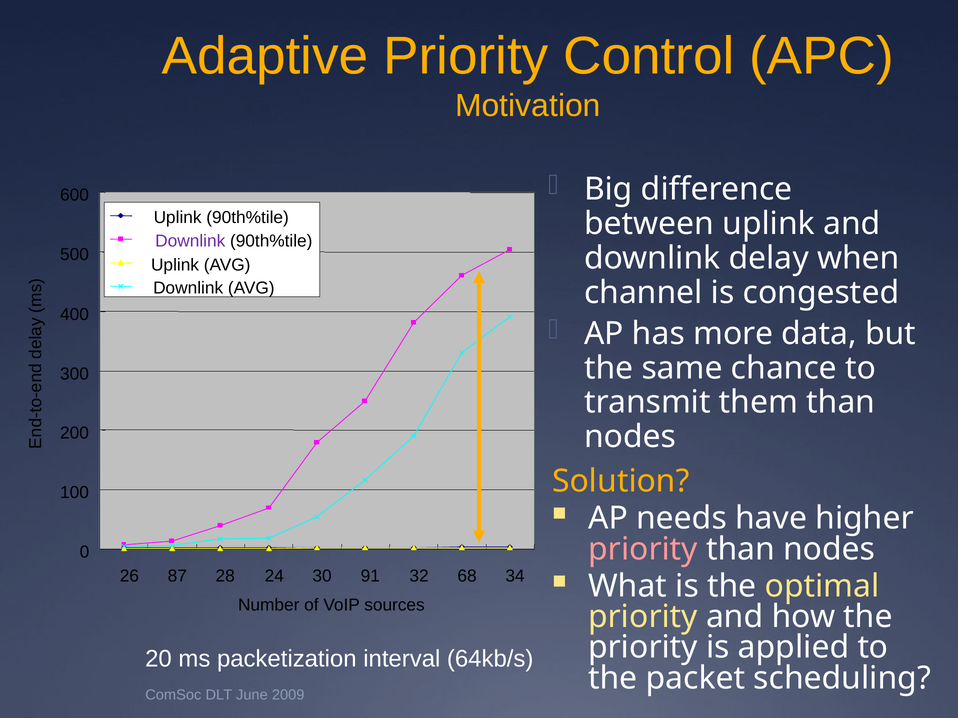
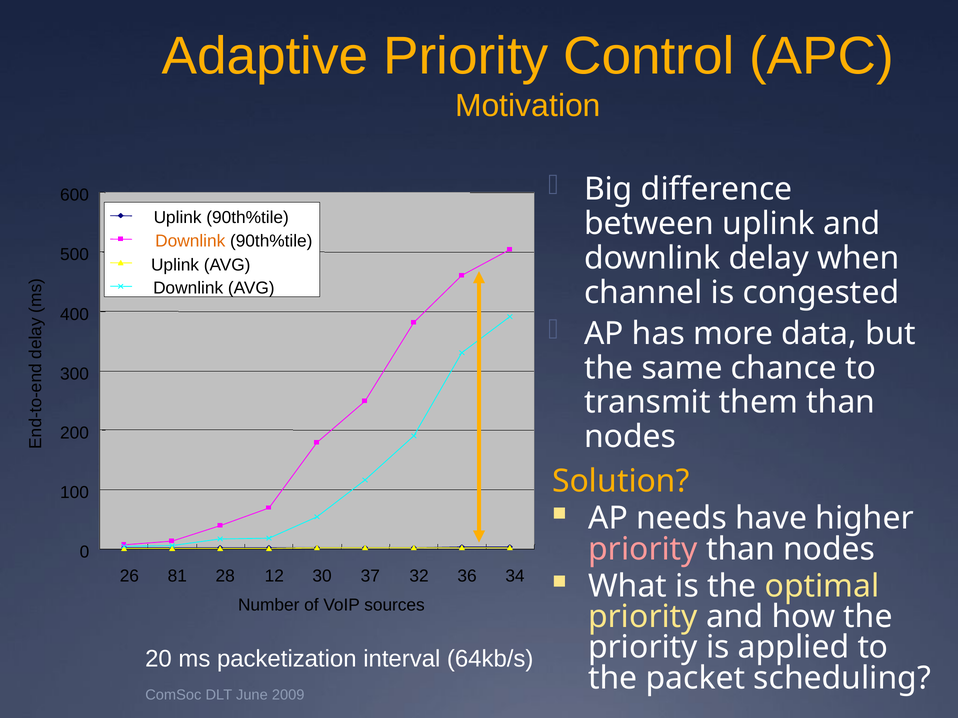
Downlink at (190, 241) colour: purple -> orange
87: 87 -> 81
24: 24 -> 12
91: 91 -> 37
68: 68 -> 36
